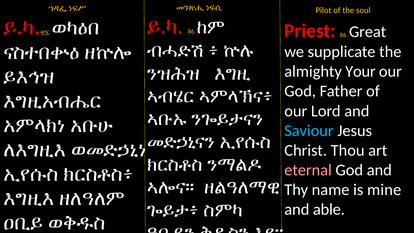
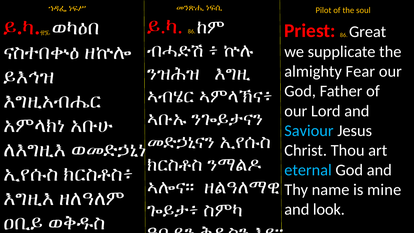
Your: Your -> Fear
eternal colour: pink -> light blue
able: able -> look
